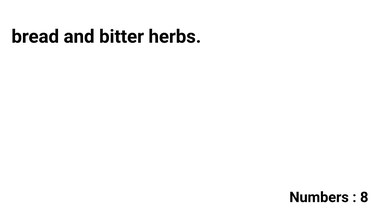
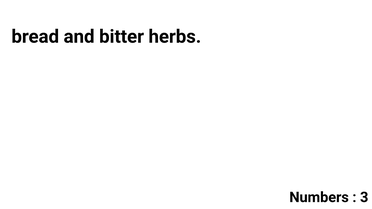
8: 8 -> 3
